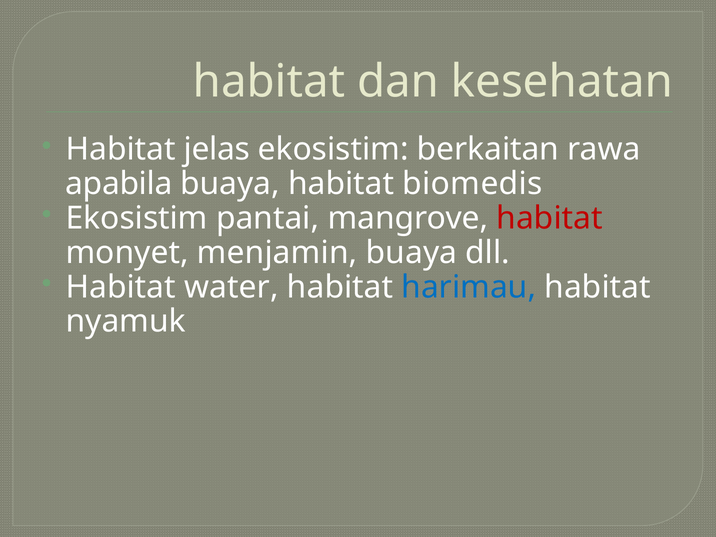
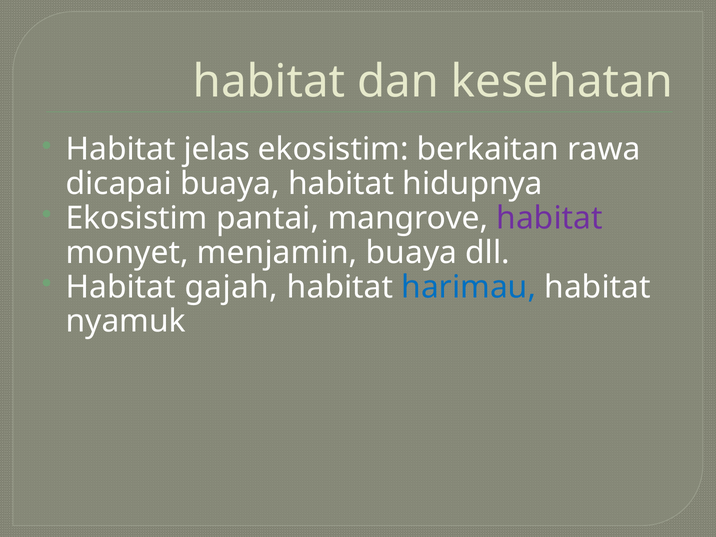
apabila: apabila -> dicapai
biomedis: biomedis -> hidupnya
habitat at (550, 218) colour: red -> purple
water: water -> gajah
